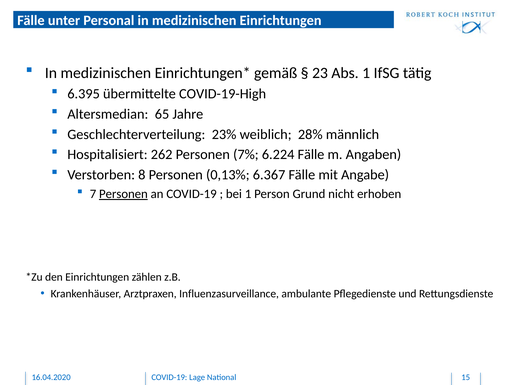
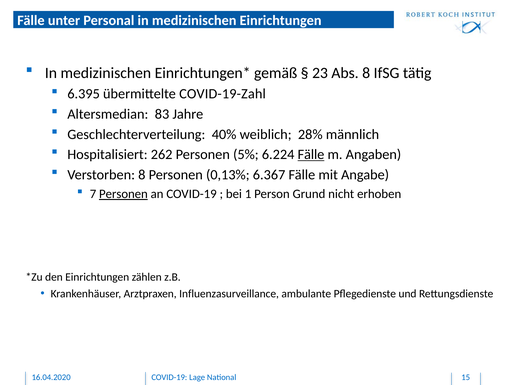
Abs 1: 1 -> 8
COVID-19-High: COVID-19-High -> COVID-19-Zahl
65: 65 -> 83
23%: 23% -> 40%
7%: 7% -> 5%
Fälle at (311, 154) underline: none -> present
